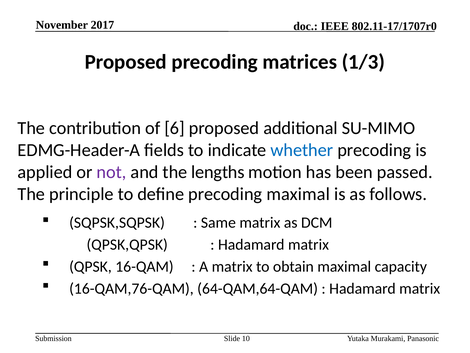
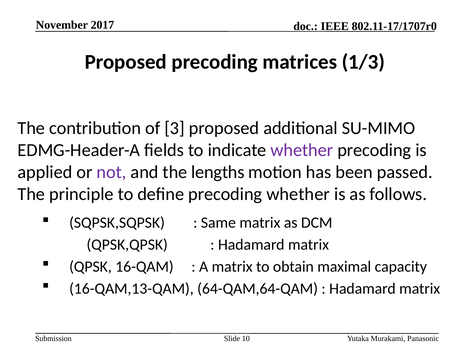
6: 6 -> 3
whether at (302, 150) colour: blue -> purple
precoding maximal: maximal -> whether
16-QAM,76-QAM: 16-QAM,76-QAM -> 16-QAM,13-QAM
